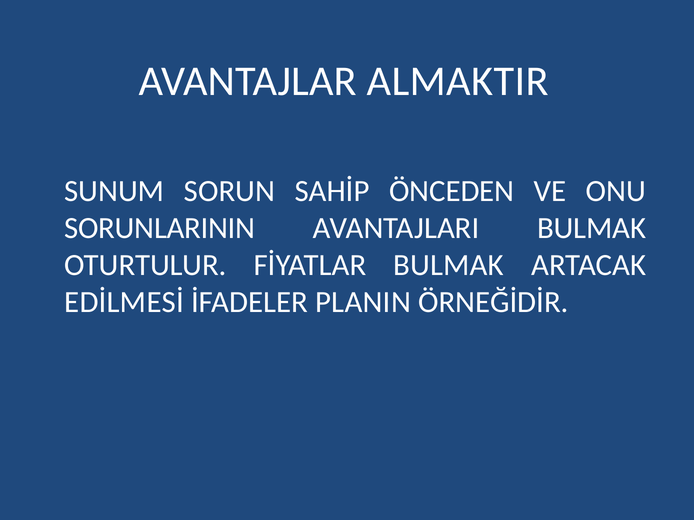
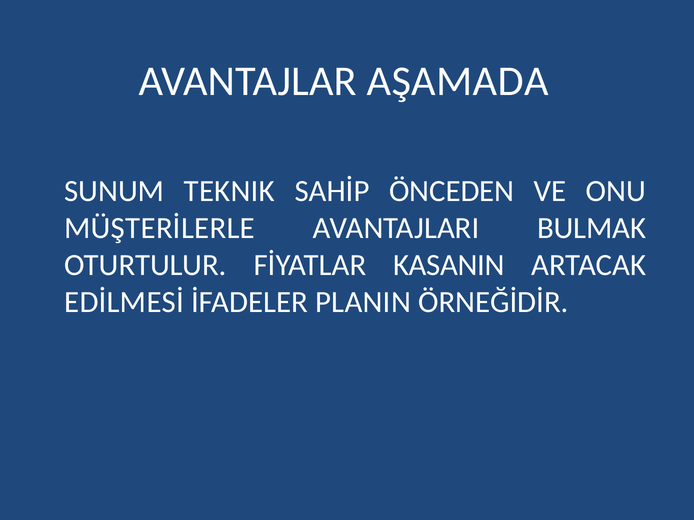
ALMAKTIR: ALMAKTIR -> AŞAMADA
SORUN: SORUN -> TEKNIK
SORUNLARININ: SORUNLARININ -> MÜŞTERİLERLE
FİYATLAR BULMAK: BULMAK -> KASANIN
